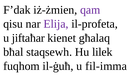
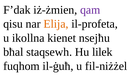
Elija colour: purple -> orange
jiftaħar: jiftaħar -> ikollna
għalaq: għalaq -> nsejħu
fil-imma: fil-imma -> fil-niżżel
